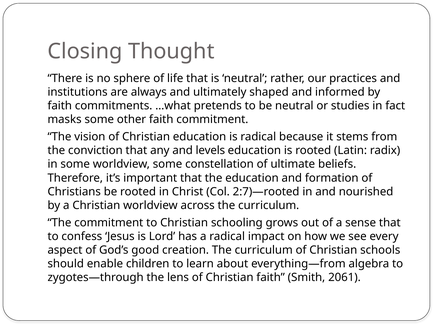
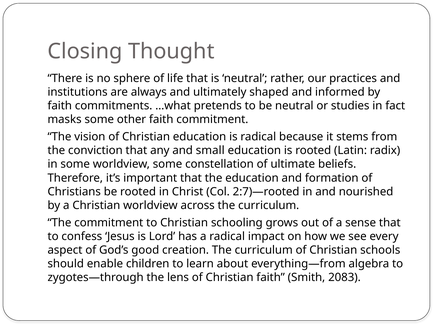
levels: levels -> small
2061: 2061 -> 2083
